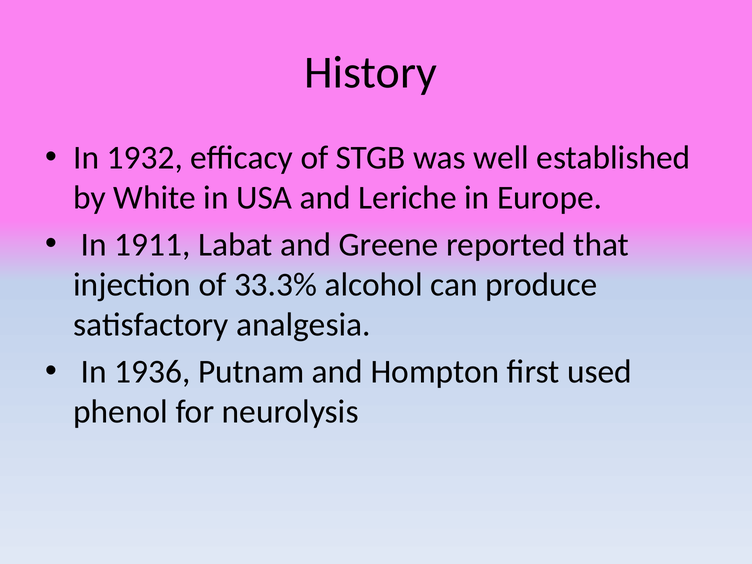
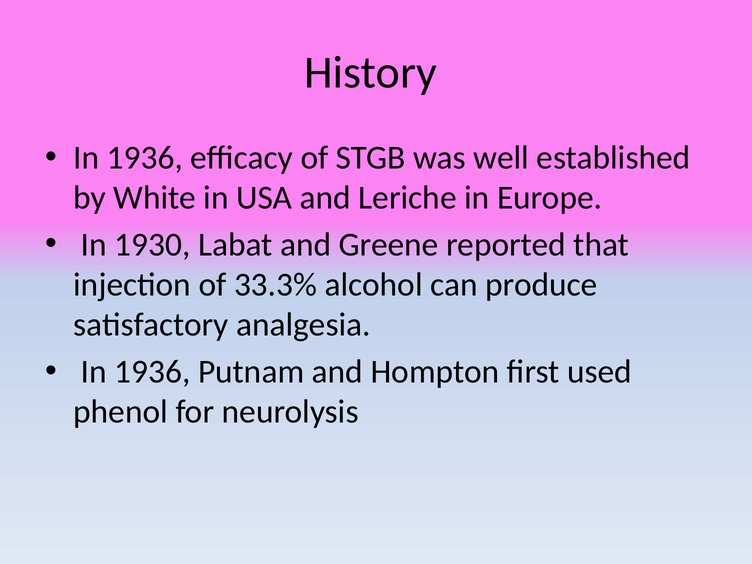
1932 at (145, 158): 1932 -> 1936
1911: 1911 -> 1930
